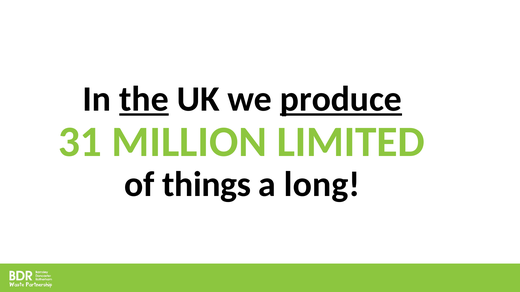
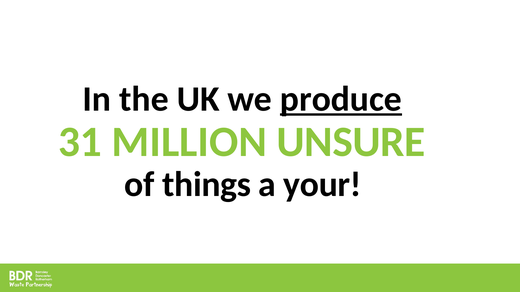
the underline: present -> none
LIMITED: LIMITED -> UNSURE
long: long -> your
